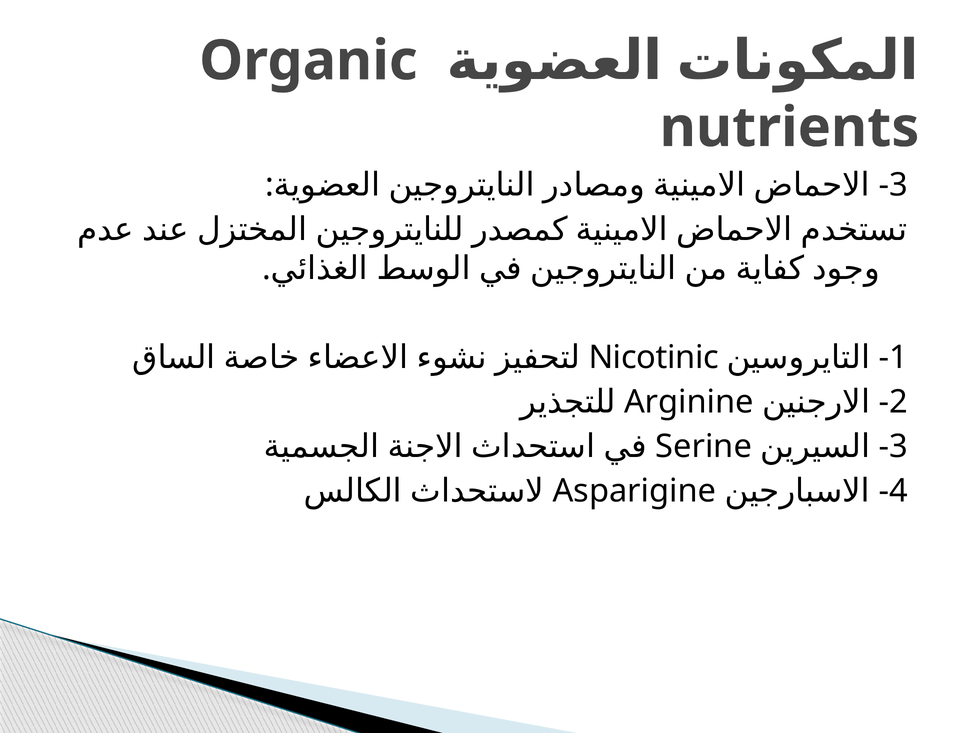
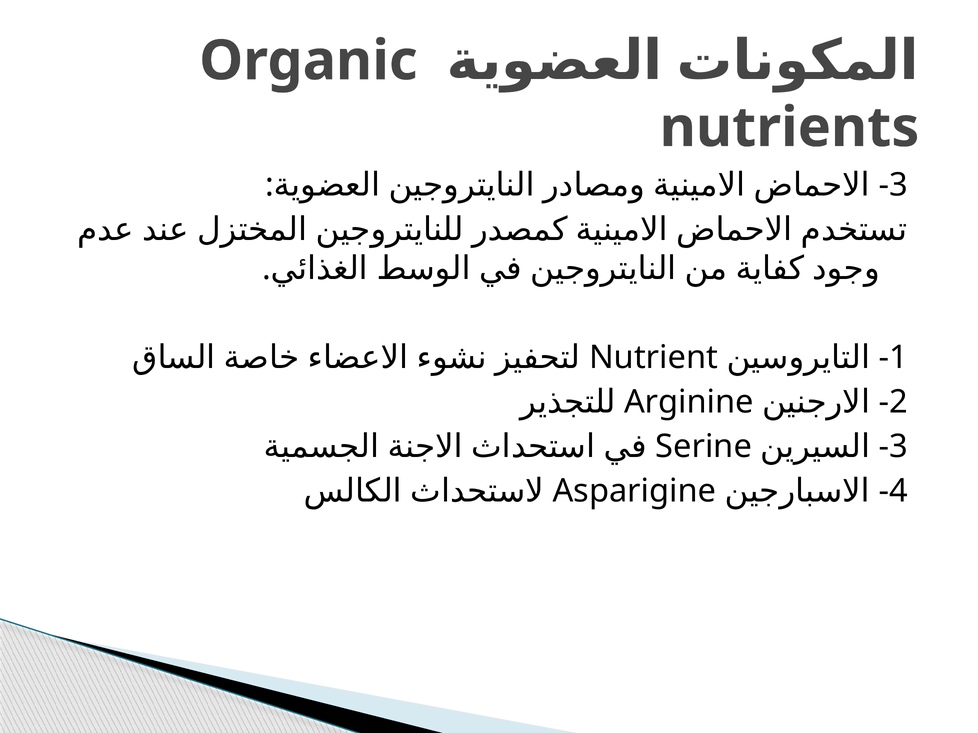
Nicotinic: Nicotinic -> Nutrient
